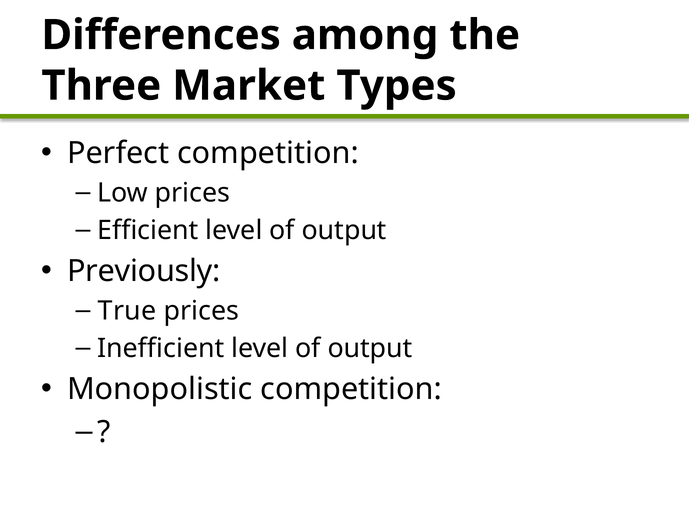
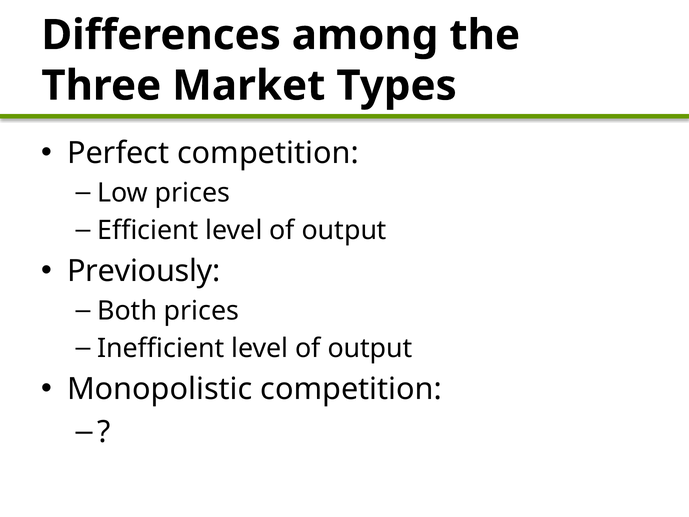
True: True -> Both
